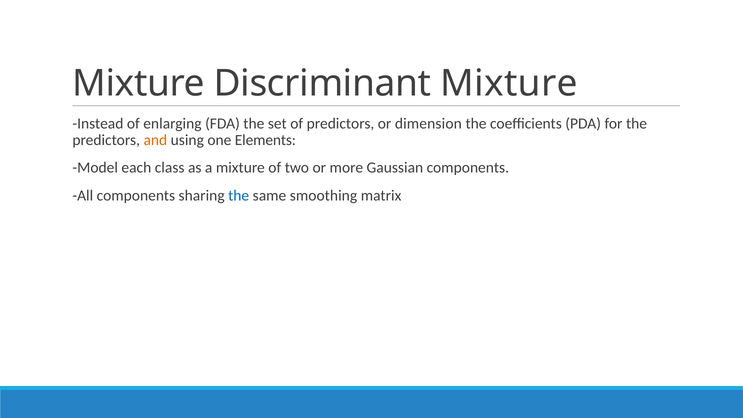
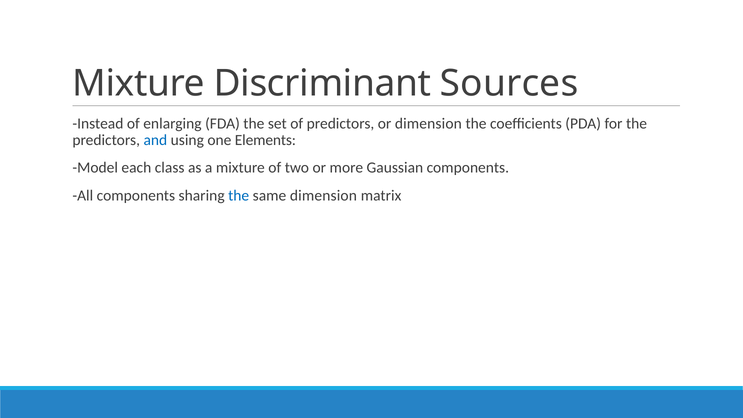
Discriminant Mixture: Mixture -> Sources
and colour: orange -> blue
same smoothing: smoothing -> dimension
